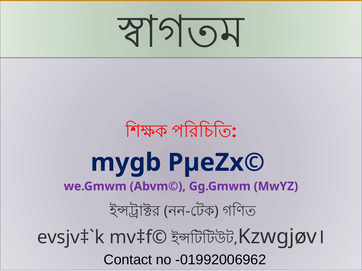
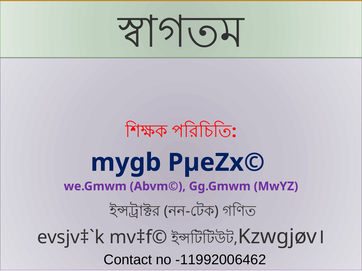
-01992006962: -01992006962 -> -11992006462
